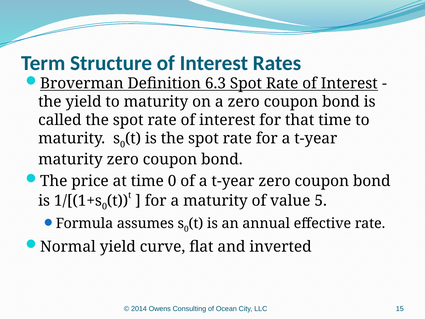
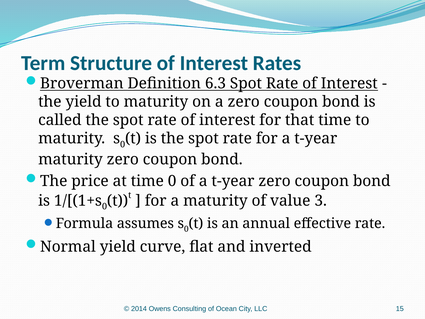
5: 5 -> 3
